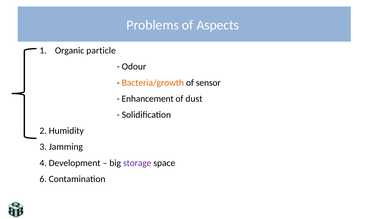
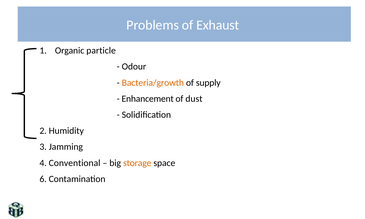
Aspects: Aspects -> Exhaust
sensor: sensor -> supply
Development: Development -> Conventional
storage colour: purple -> orange
